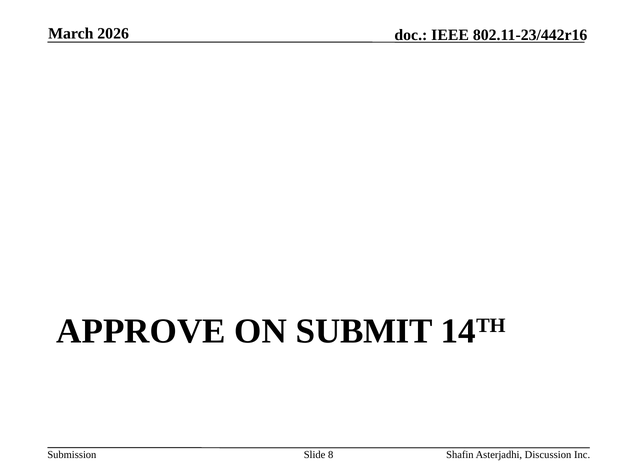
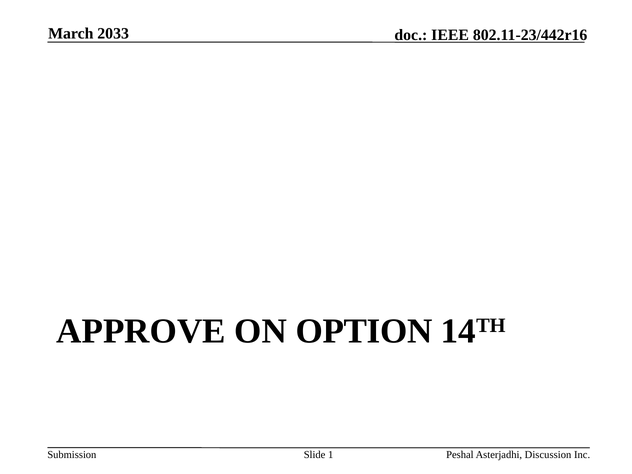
2026: 2026 -> 2033
SUBMIT: SUBMIT -> OPTION
8: 8 -> 1
Shafin: Shafin -> Peshal
